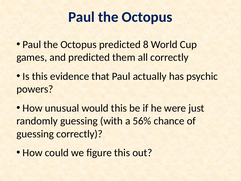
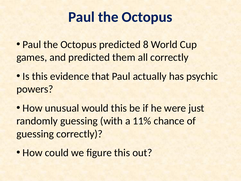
56%: 56% -> 11%
